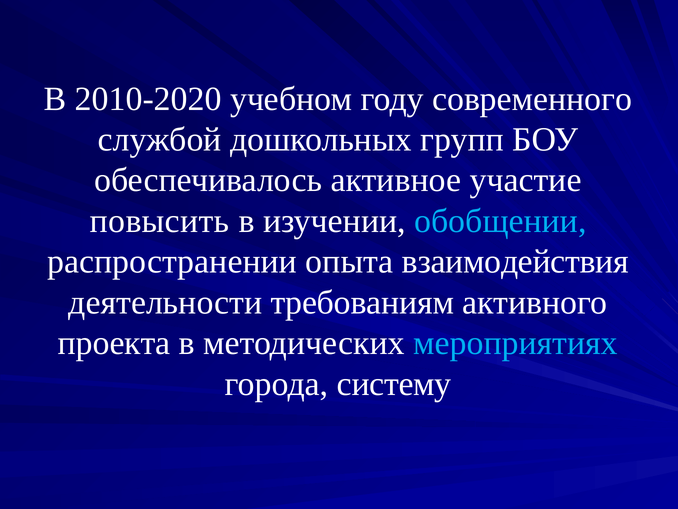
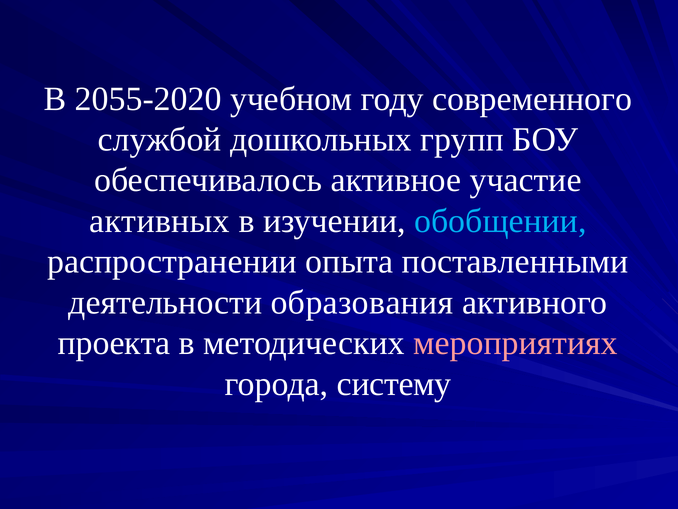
2010-2020: 2010-2020 -> 2055-2020
повысить: повысить -> активных
взаимодействия: взаимодействия -> поставленными
требованиям: требованиям -> образования
мероприятиях colour: light blue -> pink
